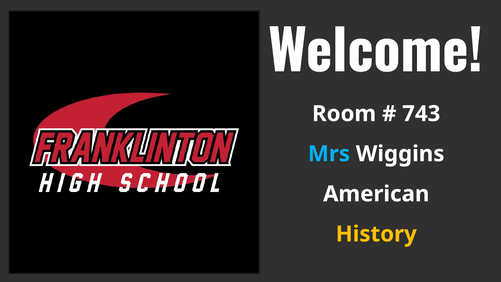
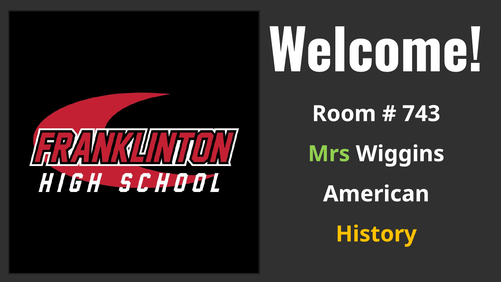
Mrs colour: light blue -> light green
